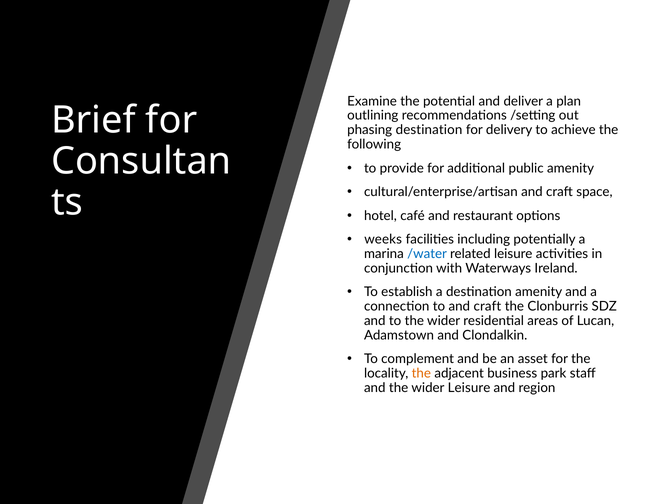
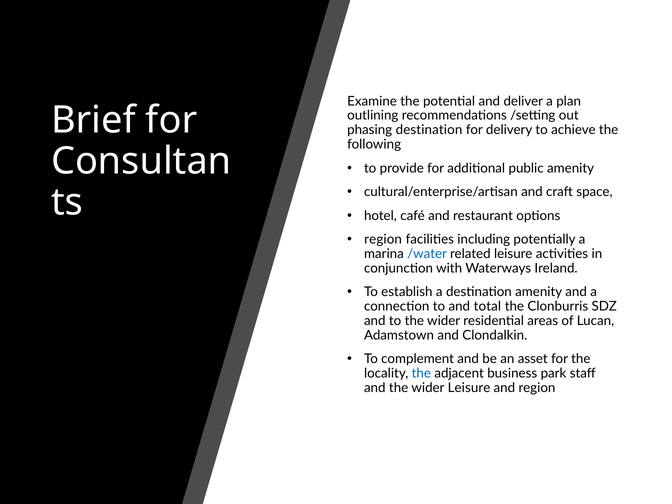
weeks at (383, 239): weeks -> region
to and craft: craft -> total
the at (421, 373) colour: orange -> blue
